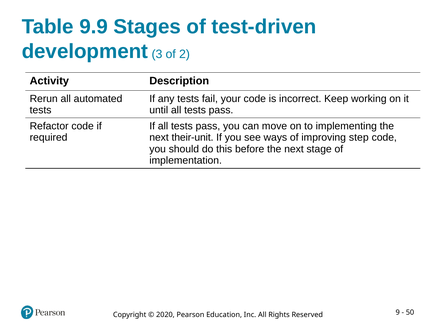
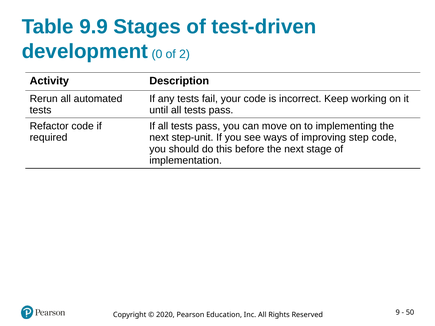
3: 3 -> 0
their-unit: their-unit -> step-unit
